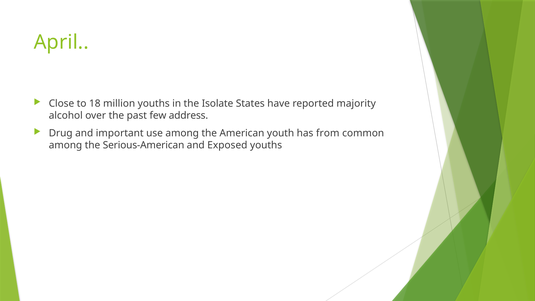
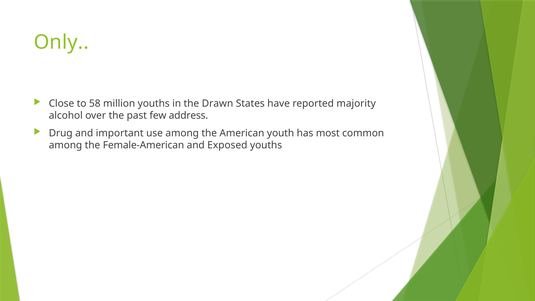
April: April -> Only
18: 18 -> 58
Isolate: Isolate -> Drawn
from: from -> most
Serious-American: Serious-American -> Female-American
